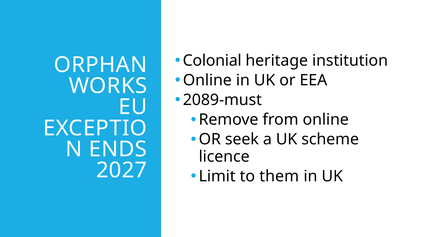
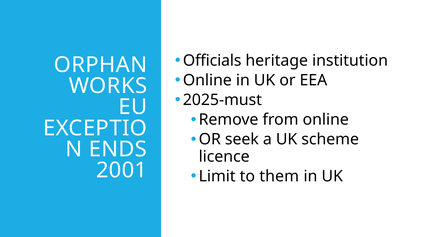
Colonial: Colonial -> Officials
2089-must: 2089-must -> 2025-must
2027: 2027 -> 2001
